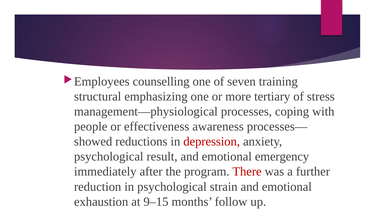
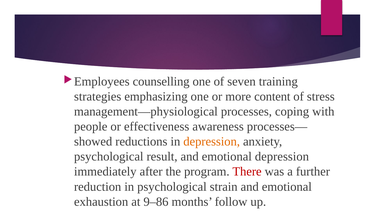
structural: structural -> strategies
tertiary: tertiary -> content
depression at (212, 142) colour: red -> orange
emotional emergency: emergency -> depression
9–15: 9–15 -> 9–86
